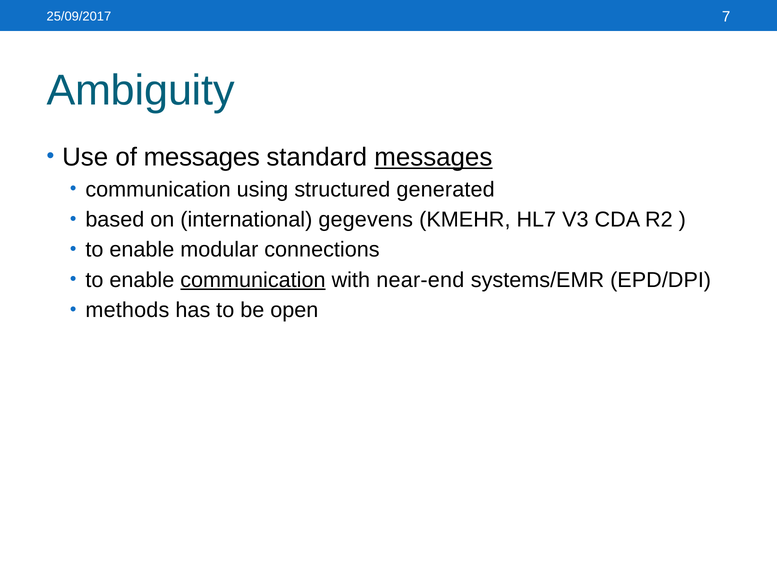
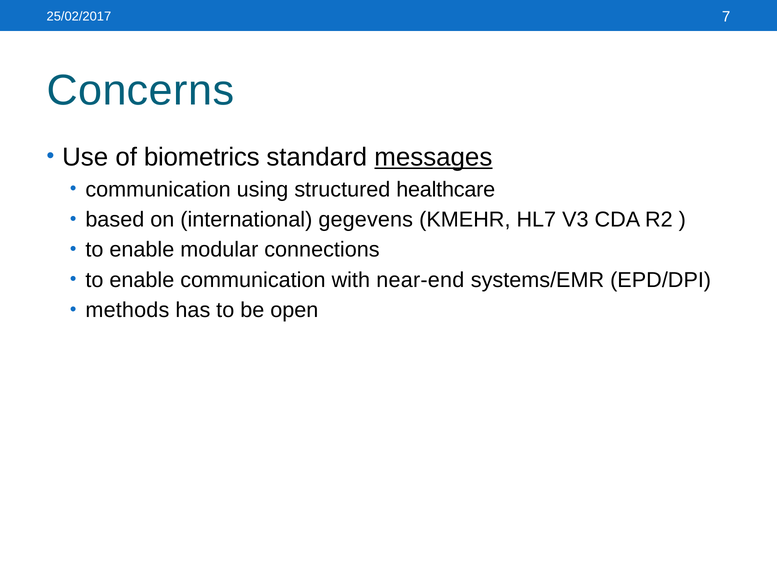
25/09/2017: 25/09/2017 -> 25/02/2017
Ambiguity: Ambiguity -> Concerns
of messages: messages -> biometrics
generated: generated -> healthcare
communication at (253, 280) underline: present -> none
